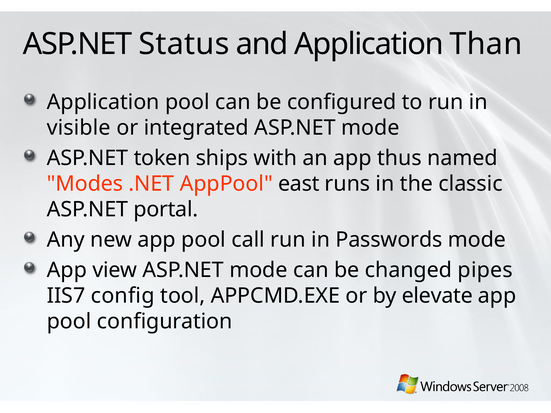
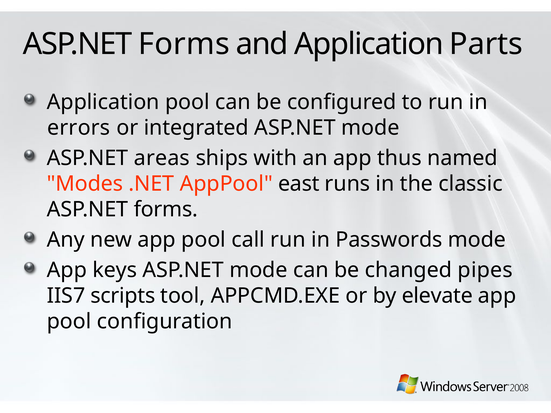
Status at (184, 44): Status -> Forms
Than: Than -> Parts
visible: visible -> errors
token: token -> areas
portal at (166, 210): portal -> forms
view: view -> keys
config: config -> scripts
